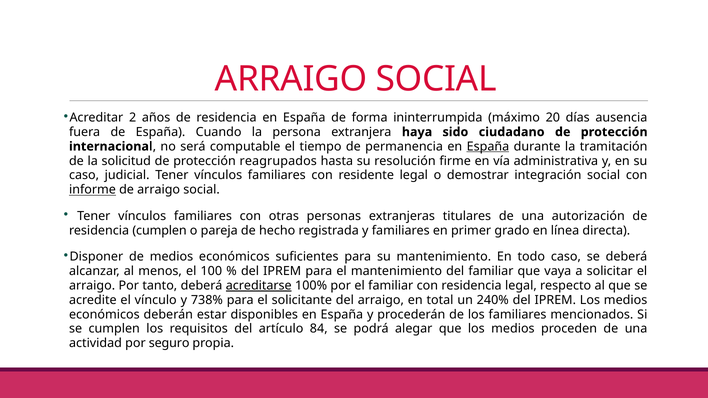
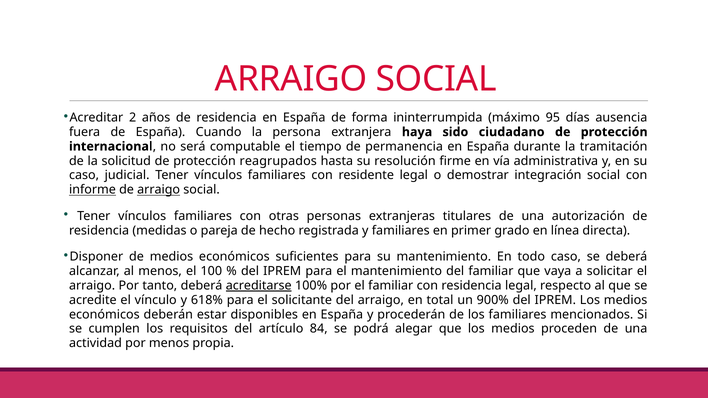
20: 20 -> 95
España at (488, 147) underline: present -> none
arraigo at (159, 190) underline: none -> present
residencia cumplen: cumplen -> medidas
738%: 738% -> 618%
240%: 240% -> 900%
por seguro: seguro -> menos
